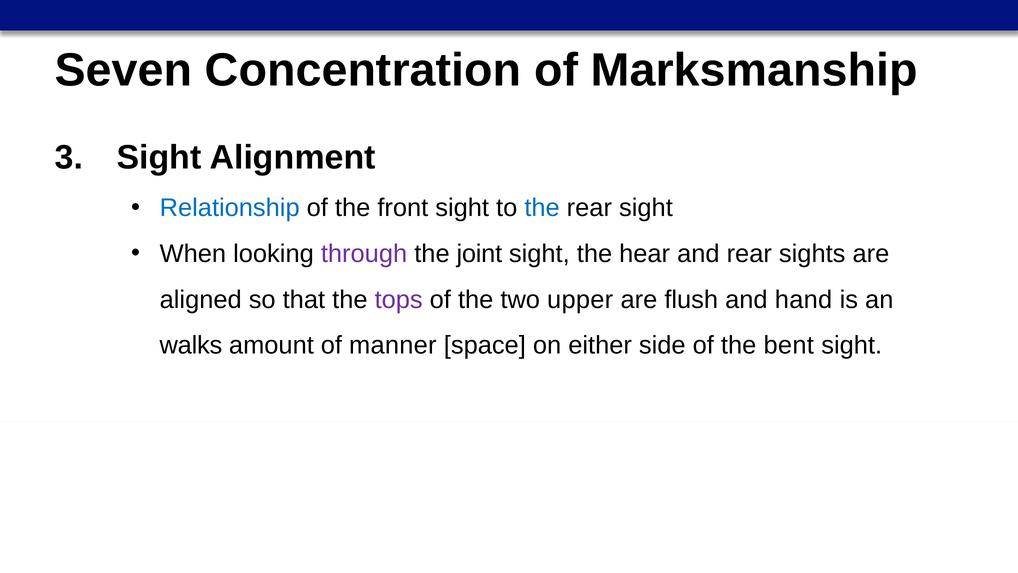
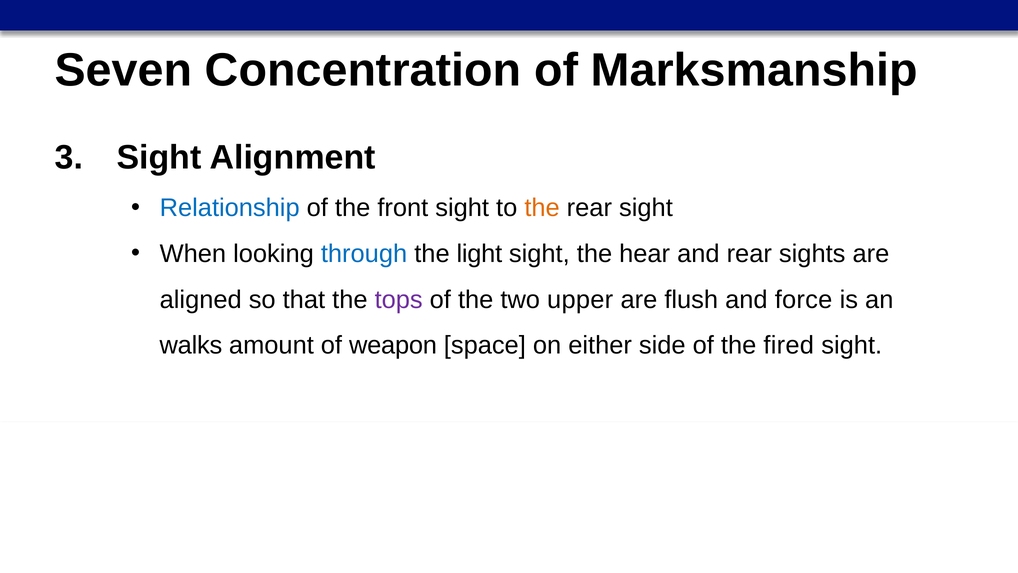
the at (542, 208) colour: blue -> orange
through colour: purple -> blue
joint: joint -> light
hand: hand -> force
manner: manner -> weapon
bent: bent -> fired
